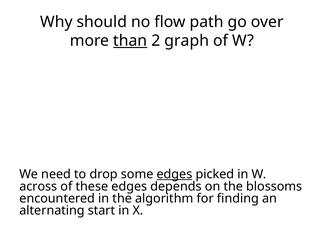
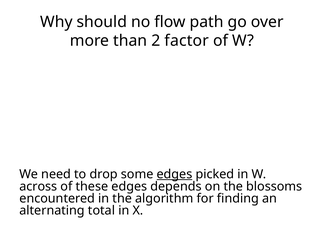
than underline: present -> none
graph: graph -> factor
start: start -> total
